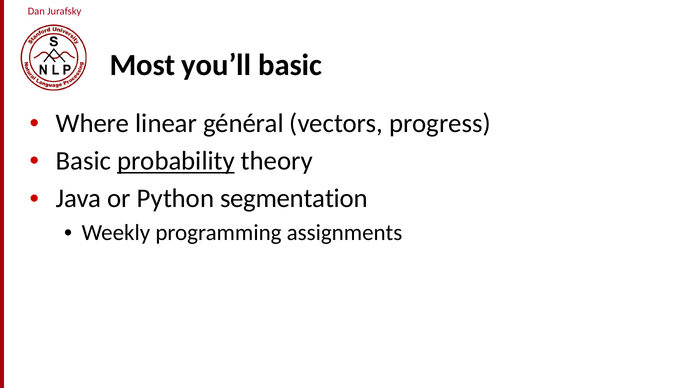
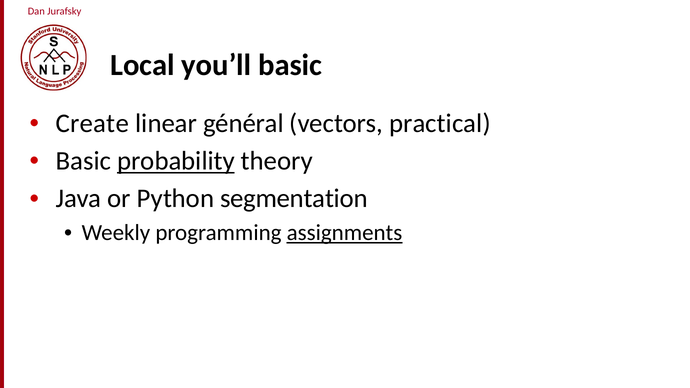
Most: Most -> Local
Where: Where -> Create
progress: progress -> practical
assignments underline: none -> present
